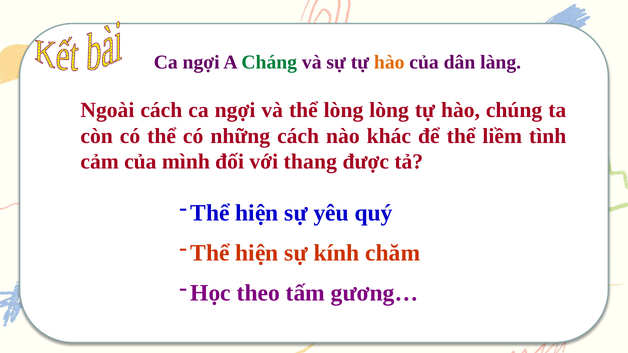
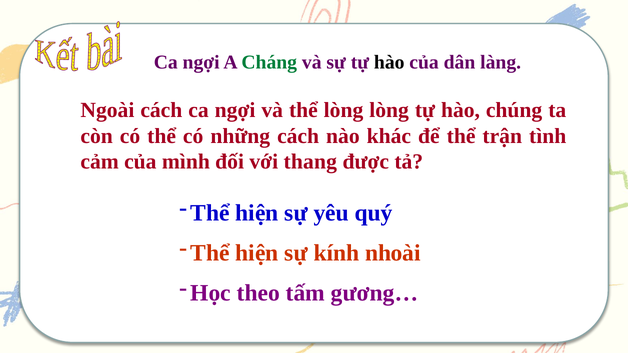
hào at (389, 62) colour: orange -> black
liềm: liềm -> trận
chăm: chăm -> nhoài
